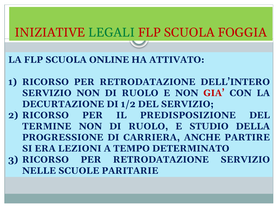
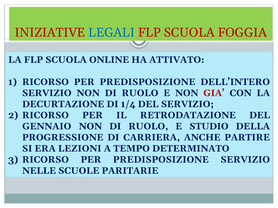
LEGALI colour: green -> blue
RETRODATAZIONE at (147, 82): RETRODATAZIONE -> PREDISPOSIZIONE
1/2: 1/2 -> 1/4
PREDISPOSIZIONE: PREDISPOSIZIONE -> RETRODATAZIONE
TERMINE: TERMINE -> GENNAIO
RETRODATAZIONE at (161, 160): RETRODATAZIONE -> PREDISPOSIZIONE
